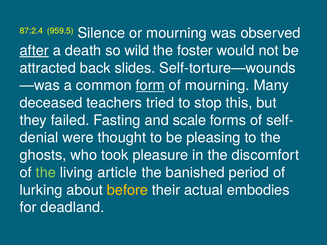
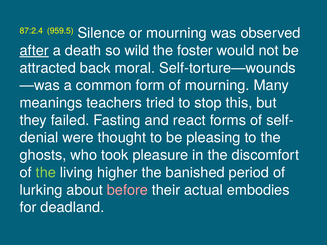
slides: slides -> moral
form underline: present -> none
deceased: deceased -> meanings
scale: scale -> react
article: article -> higher
before colour: yellow -> pink
